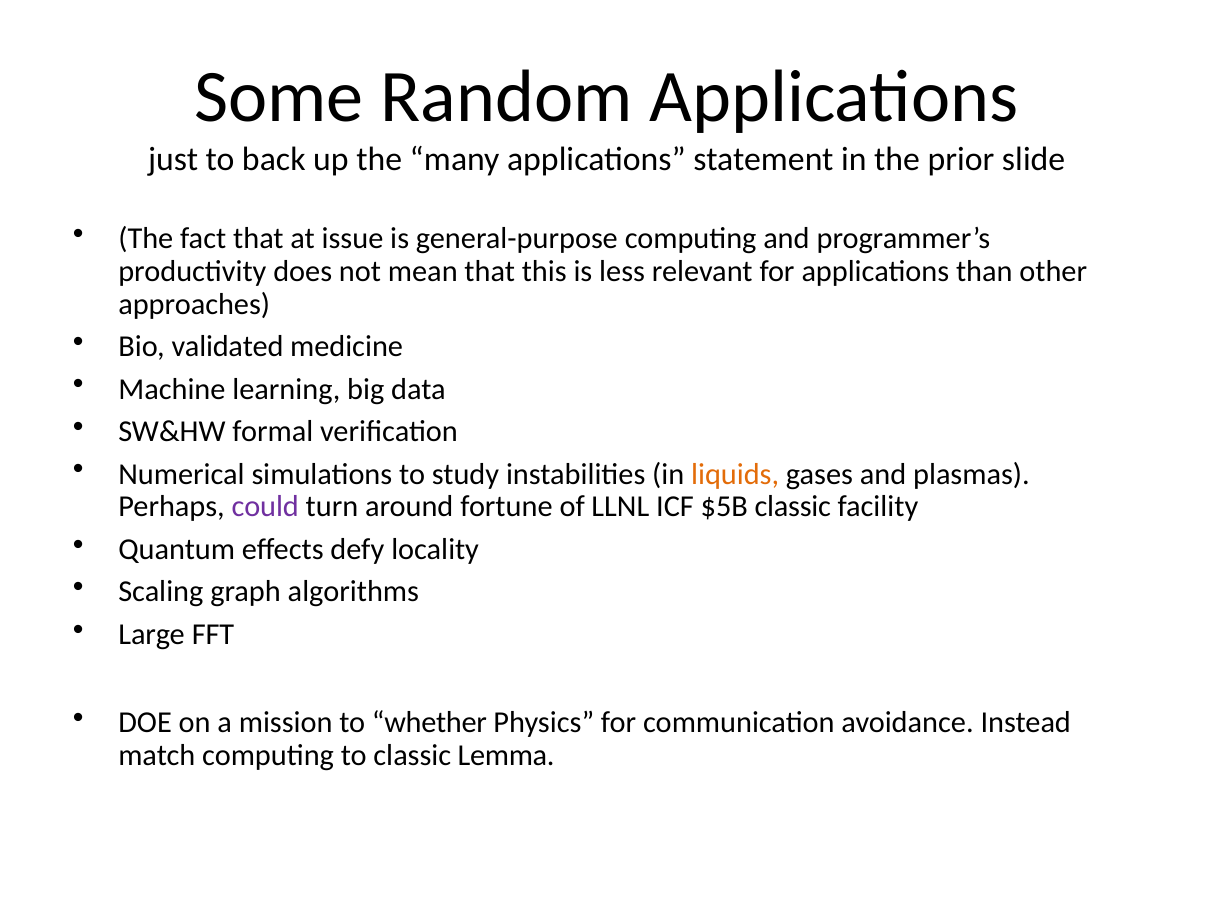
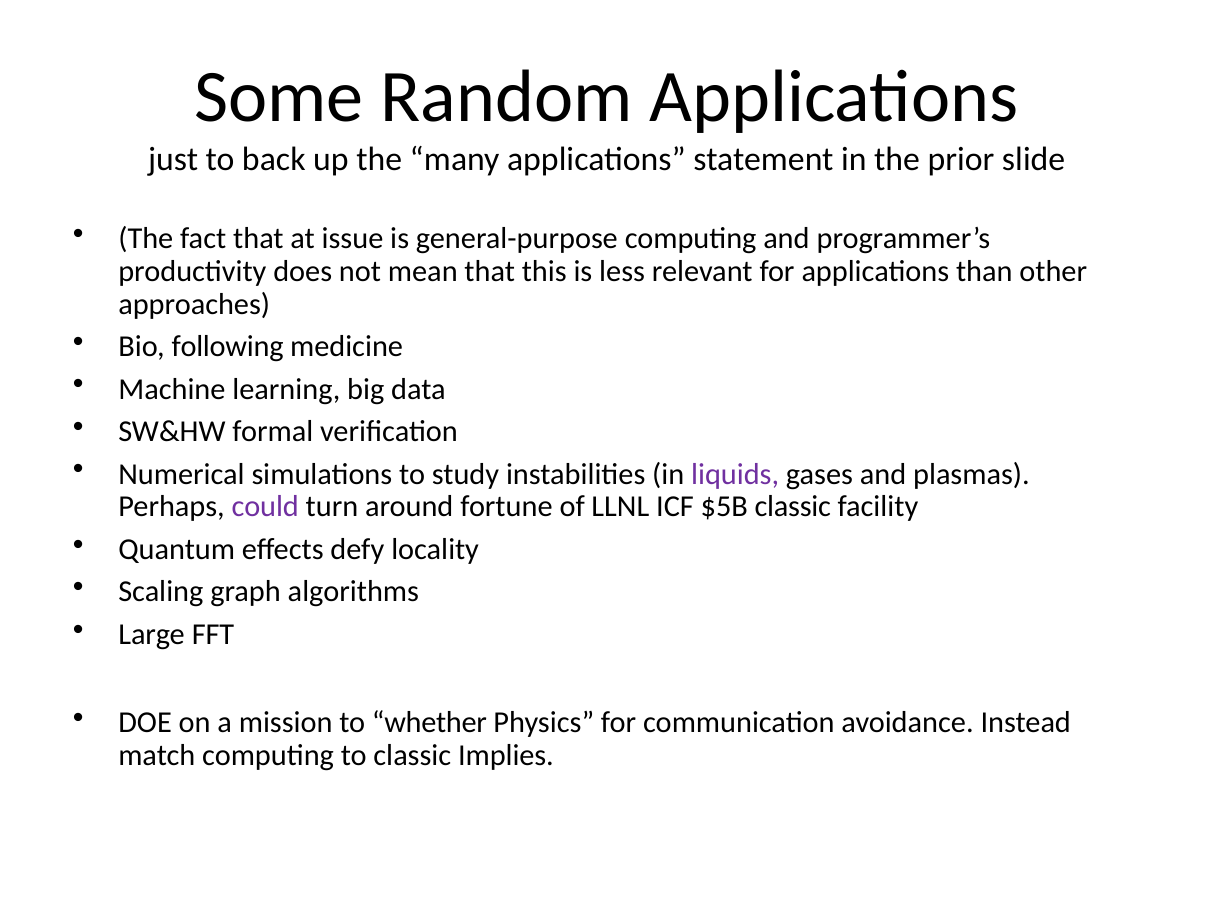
validated: validated -> following
liquids colour: orange -> purple
Lemma: Lemma -> Implies
